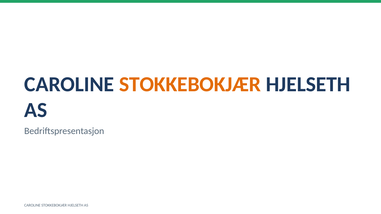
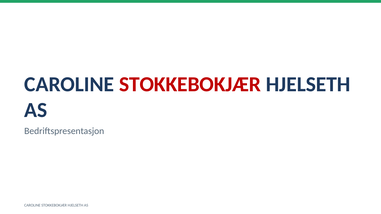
STOKKEBOKJÆR at (190, 85) colour: orange -> red
